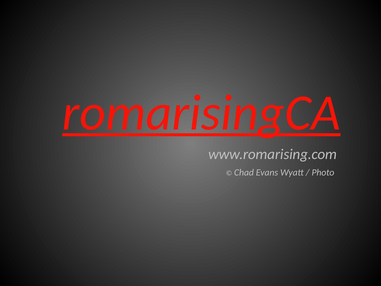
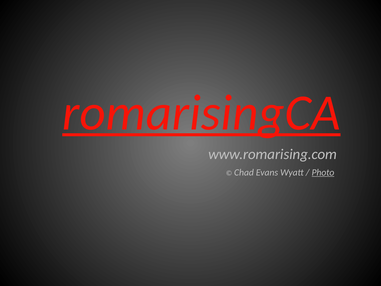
Photo underline: none -> present
